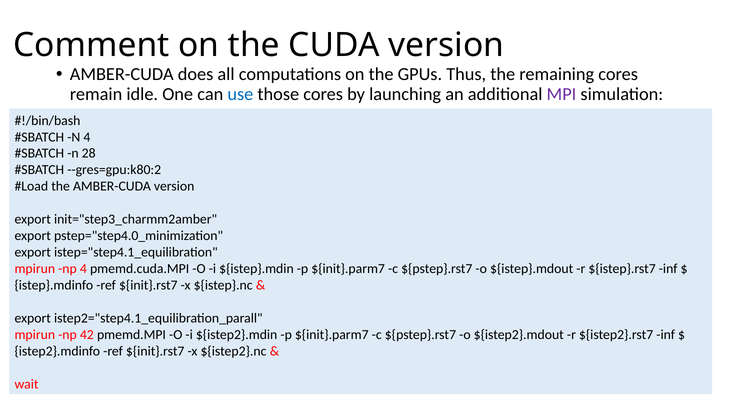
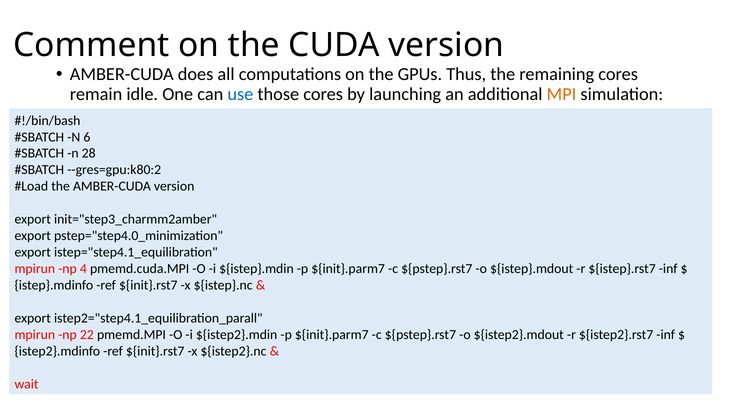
MPI colour: purple -> orange
N 4: 4 -> 6
42: 42 -> 22
